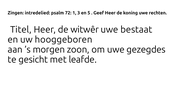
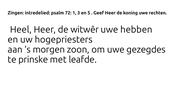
Titel: Titel -> Heel
bestaat: bestaat -> hebben
hooggeboren: hooggeboren -> hogepriesters
gesicht: gesicht -> prinske
